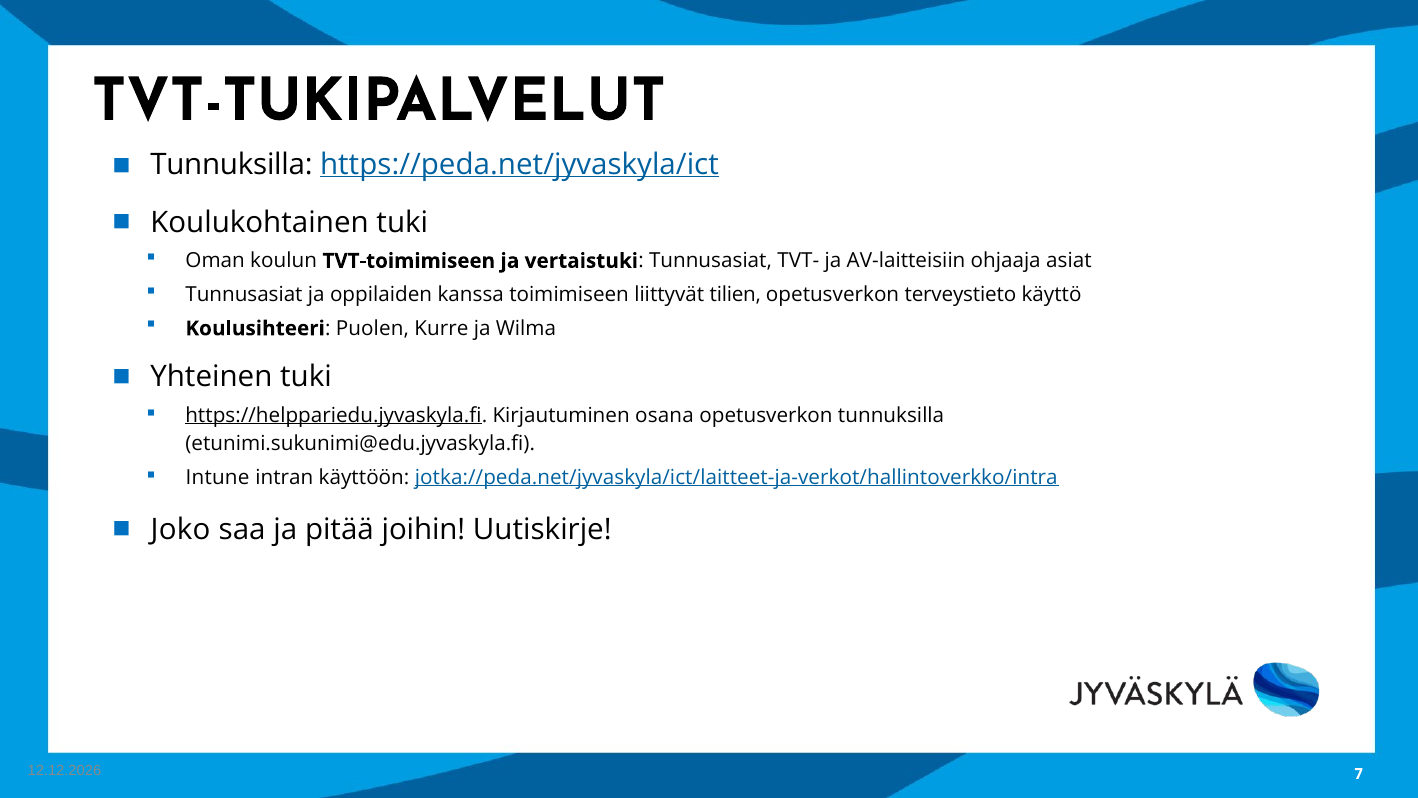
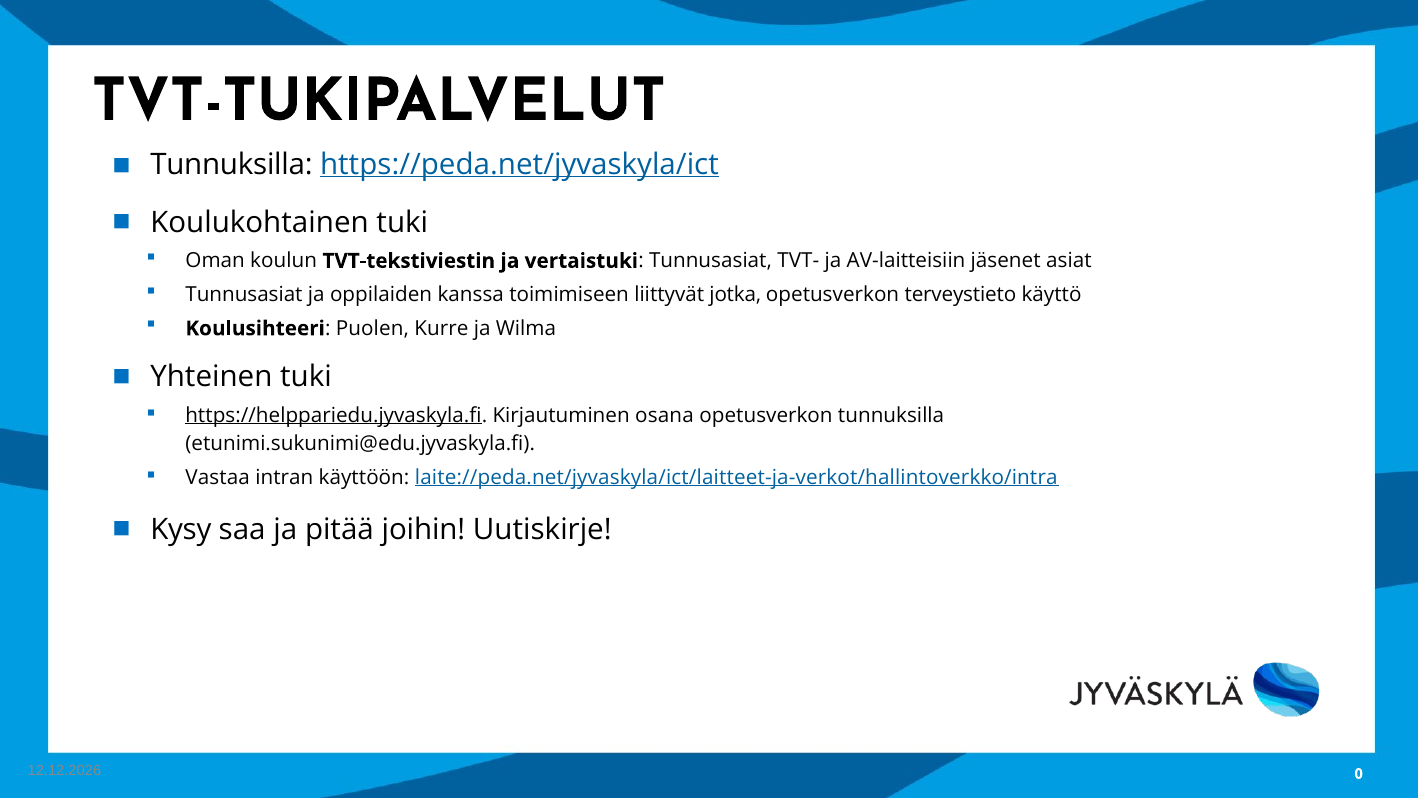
TVT-toimimiseen: TVT-toimimiseen -> TVT-tekstiviestin
ohjaaja: ohjaaja -> jäsenet
tilien: tilien -> jotka
Intune: Intune -> Vastaa
jotka://peda.net/jyvaskyla/ict/laitteet-ja-verkot/hallintoverkko/intra: jotka://peda.net/jyvaskyla/ict/laitteet-ja-verkot/hallintoverkko/intra -> laite://peda.net/jyvaskyla/ict/laitteet-ja-verkot/hallintoverkko/intra
Joko: Joko -> Kysy
7: 7 -> 0
